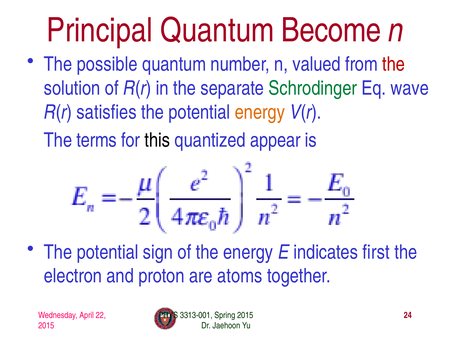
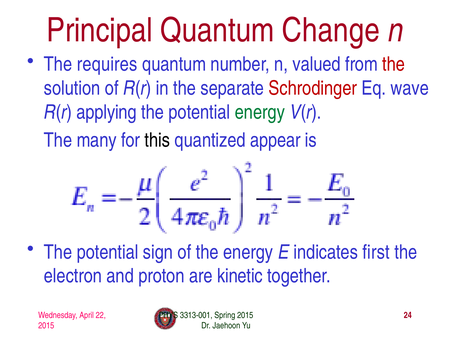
Become: Become -> Change
possible: possible -> requires
Schrodinger colour: green -> red
satisfies: satisfies -> applying
energy at (260, 112) colour: orange -> green
terms: terms -> many
atoms: atoms -> kinetic
